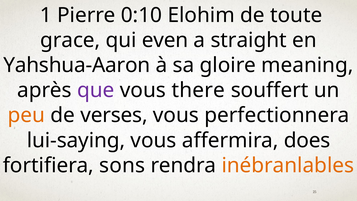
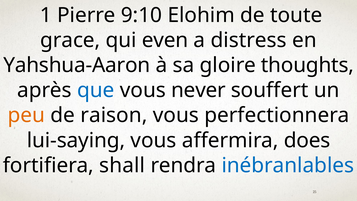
0:10: 0:10 -> 9:10
straight: straight -> distress
meaning: meaning -> thoughts
que colour: purple -> blue
there: there -> never
verses: verses -> raison
sons: sons -> shall
inébranlables colour: orange -> blue
